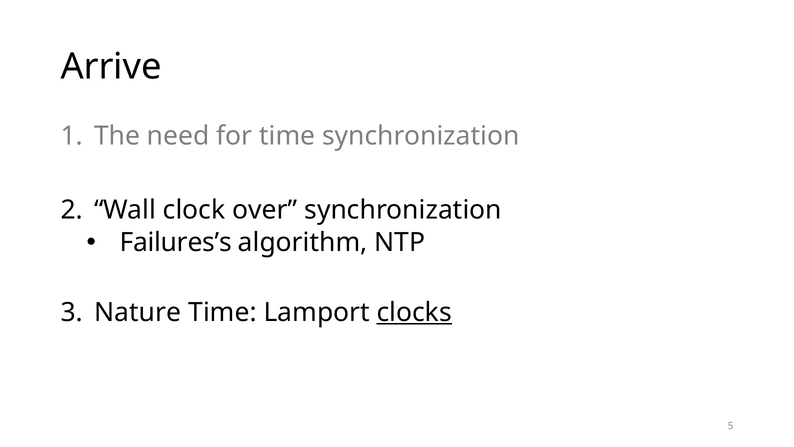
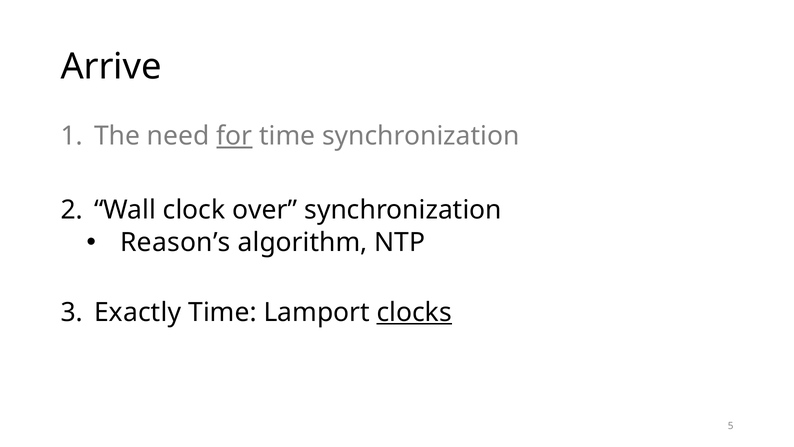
for underline: none -> present
Failures’s: Failures’s -> Reason’s
Nature: Nature -> Exactly
